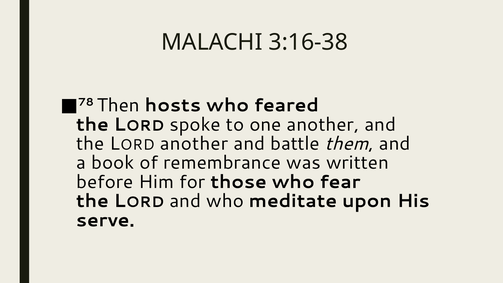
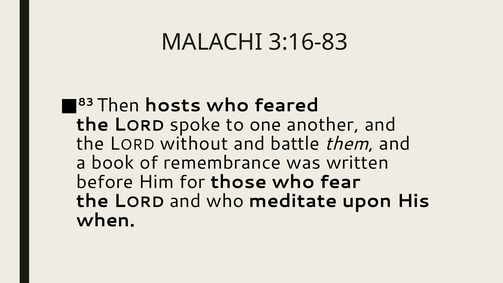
3:16-38: 3:16-38 -> 3:16-83
78: 78 -> 83
another at (194, 144): another -> without
serve: serve -> when
